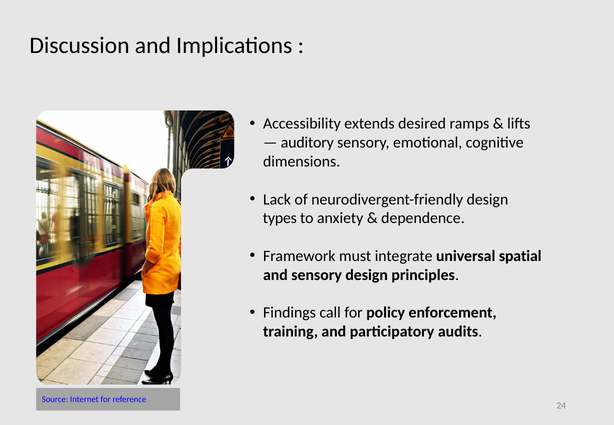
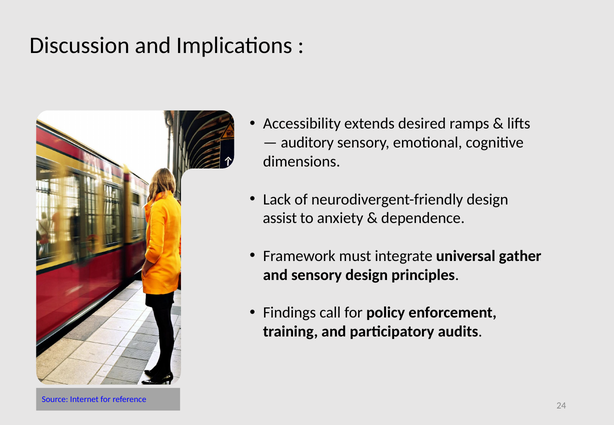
types: types -> assist
spatial: spatial -> gather
